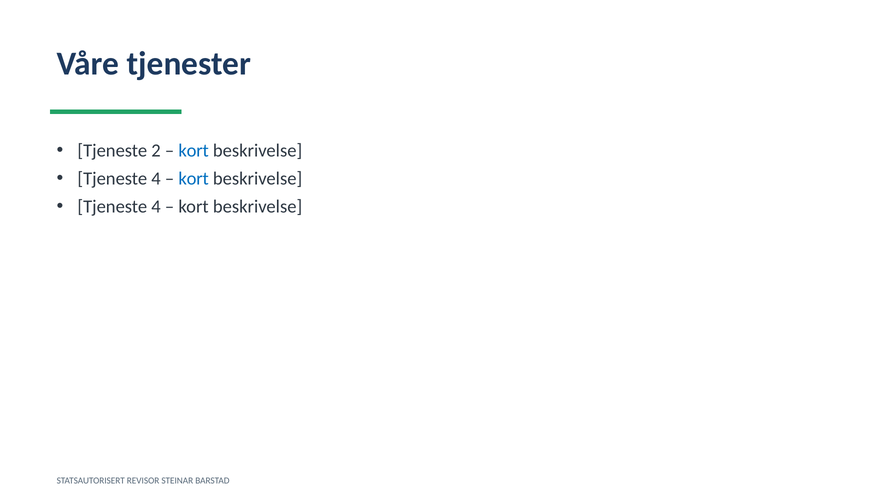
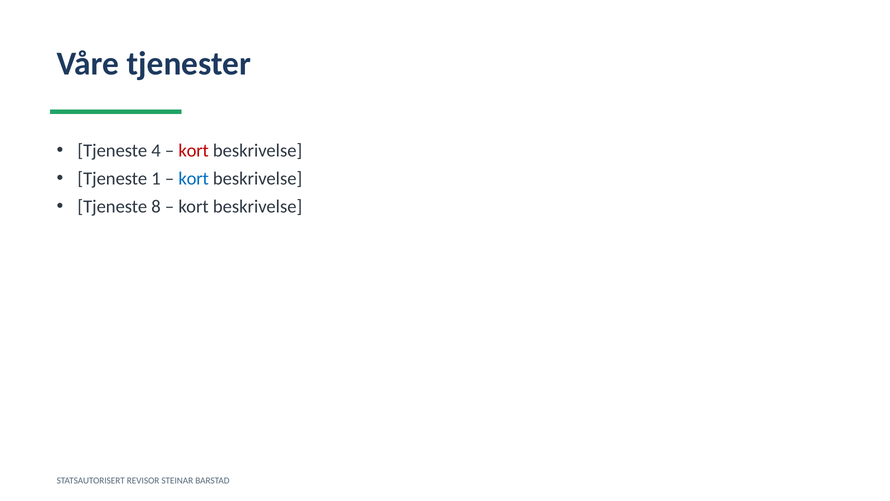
2: 2 -> 4
kort at (194, 151) colour: blue -> red
4 at (156, 179): 4 -> 1
4 at (156, 206): 4 -> 8
